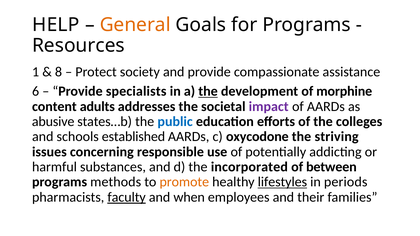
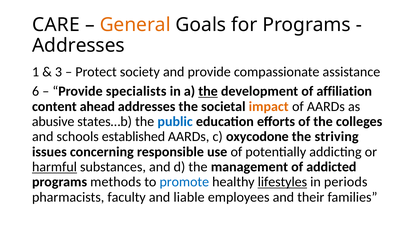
HELP: HELP -> CARE
Resources at (78, 46): Resources -> Addresses
8: 8 -> 3
morphine: morphine -> affiliation
adults: adults -> ahead
impact colour: purple -> orange
harmful underline: none -> present
incorporated: incorporated -> management
between: between -> addicted
promote colour: orange -> blue
faculty underline: present -> none
when: when -> liable
